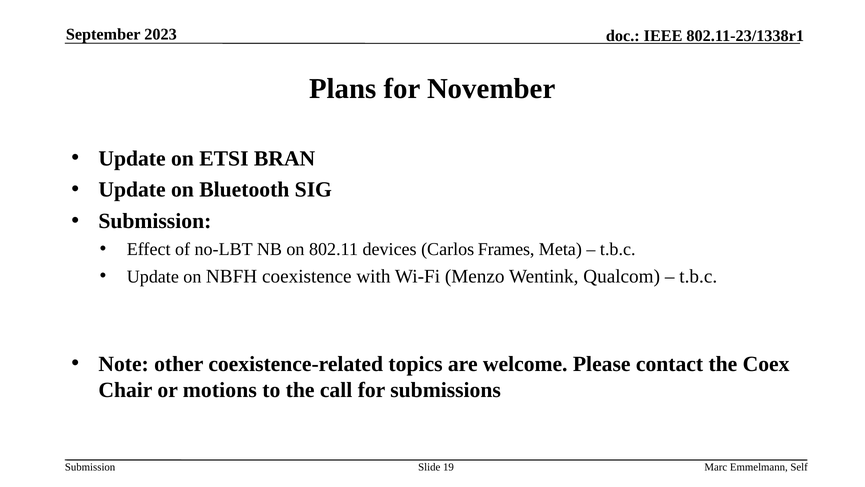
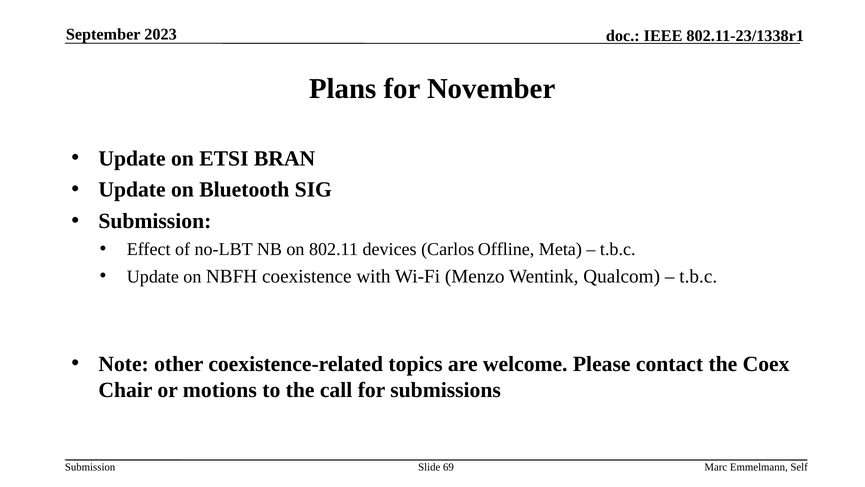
Frames: Frames -> Offline
19: 19 -> 69
